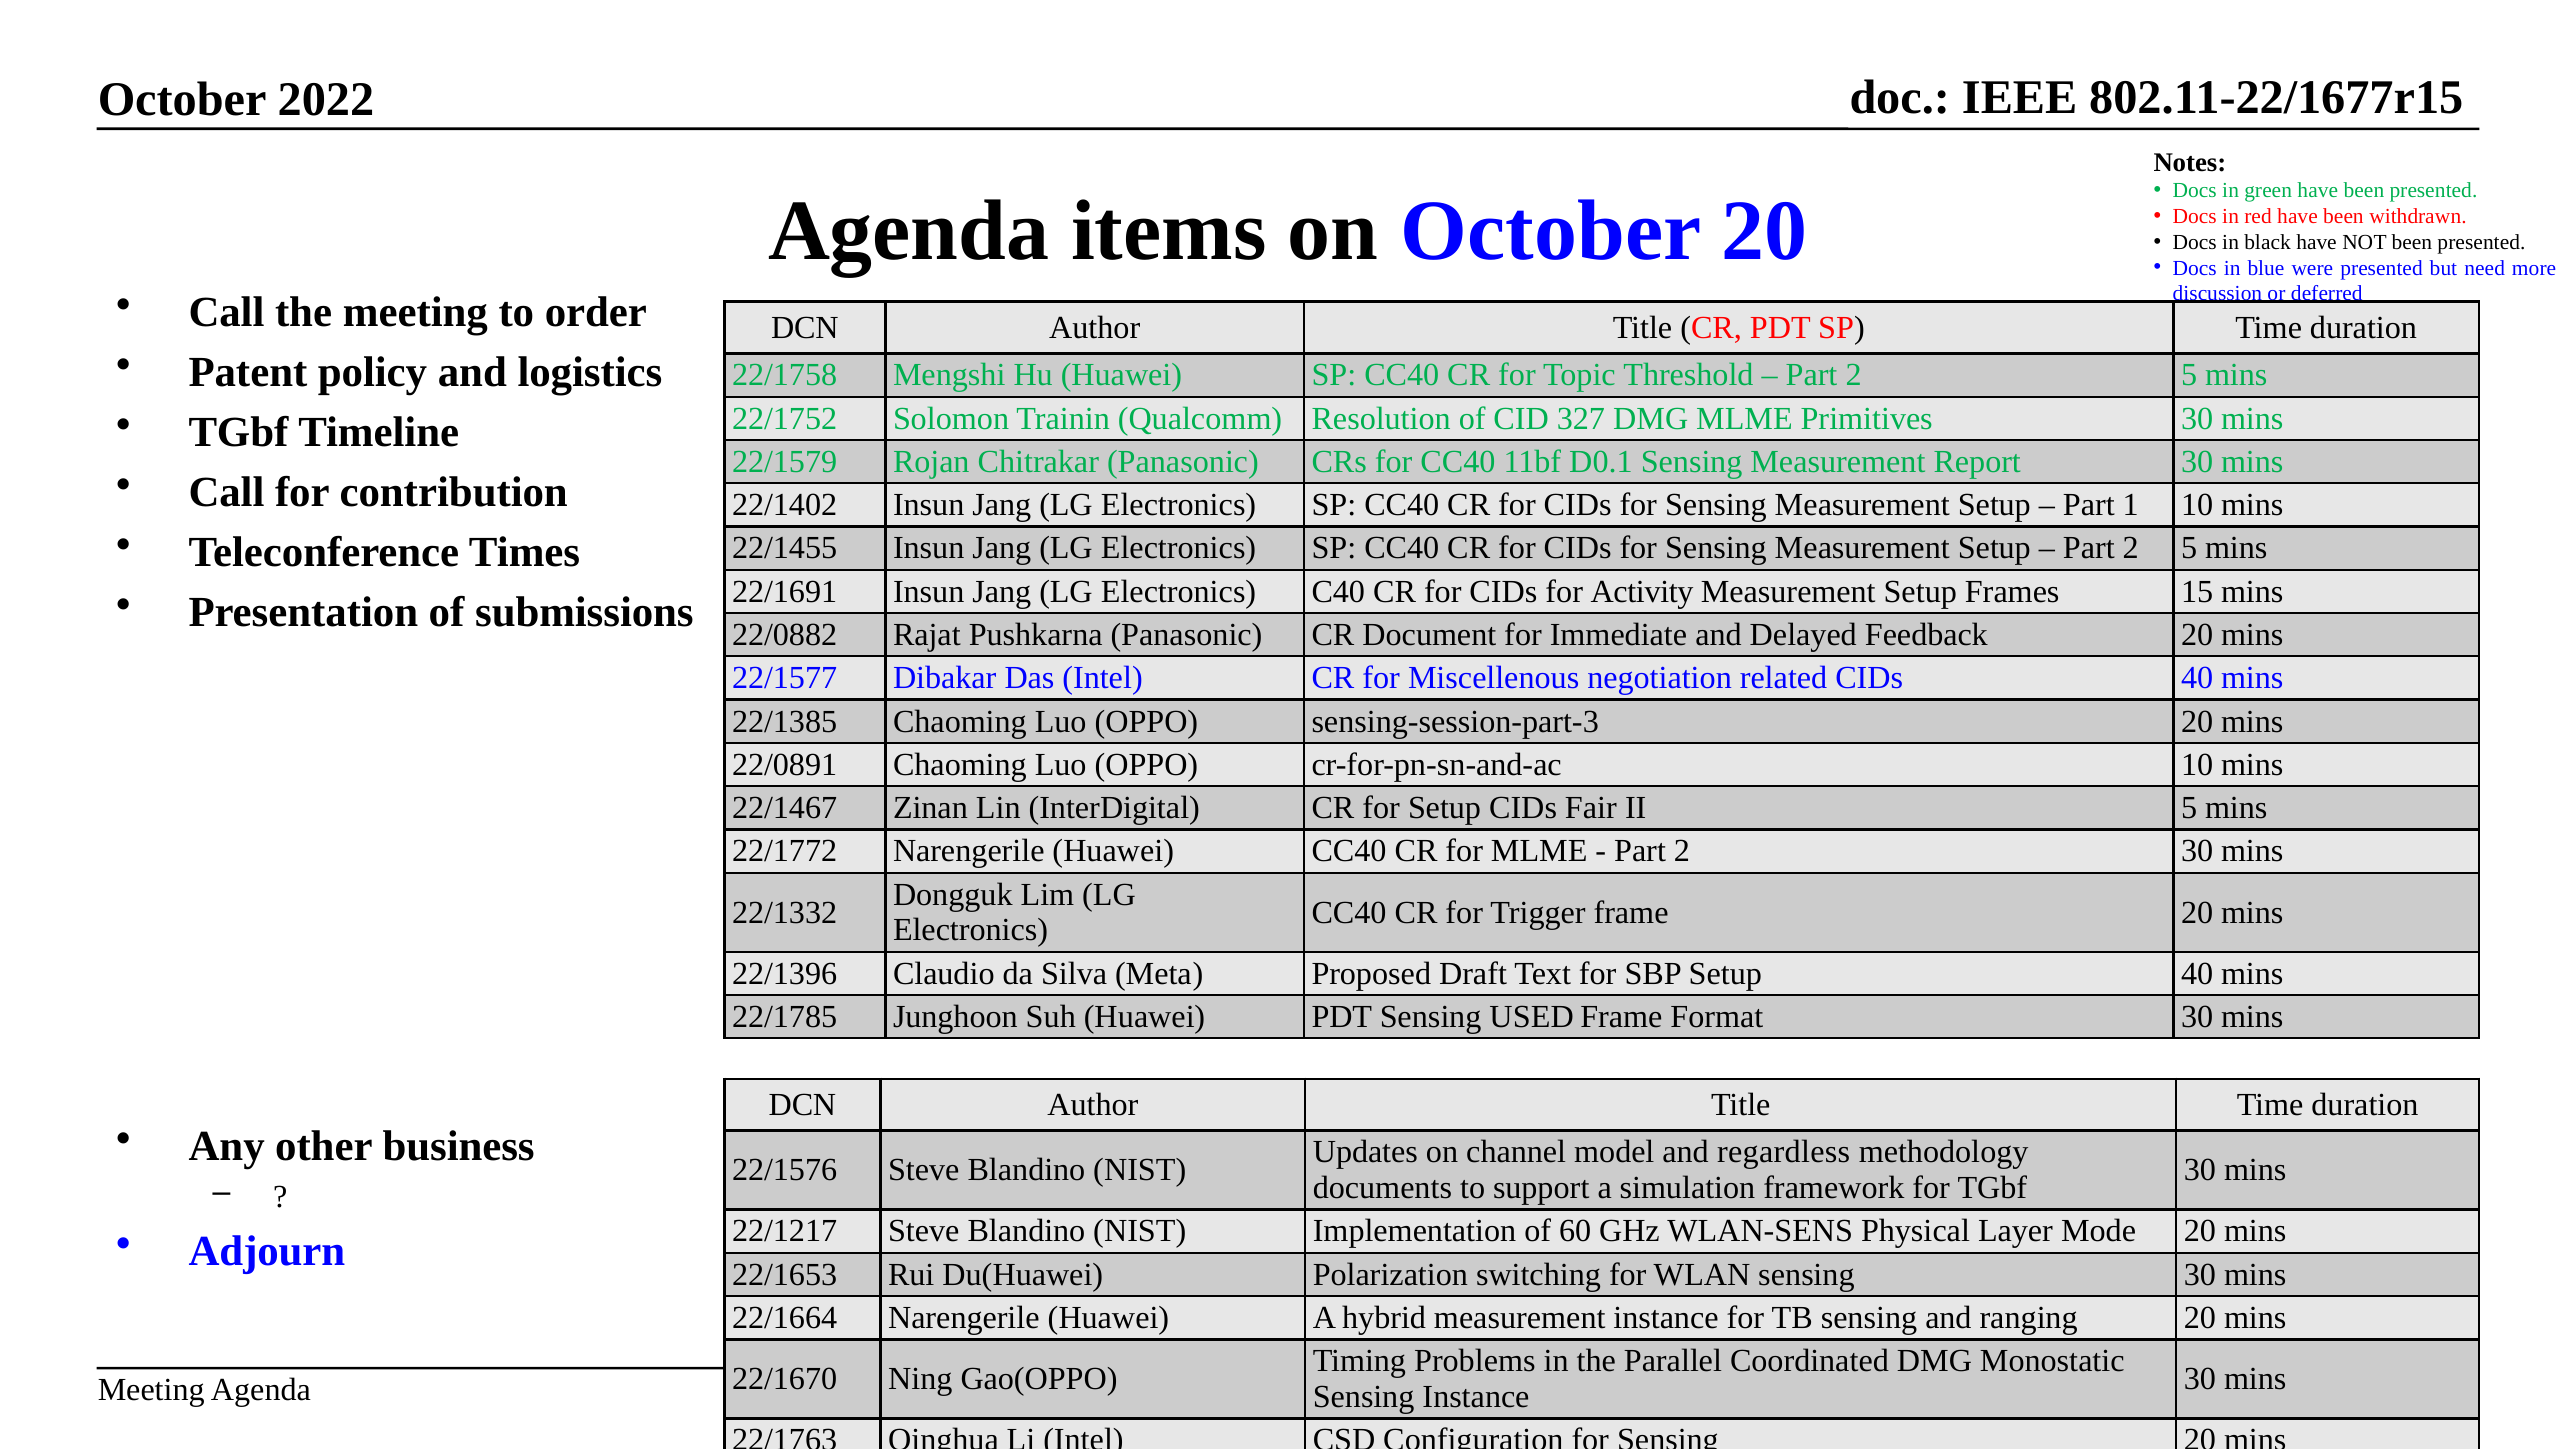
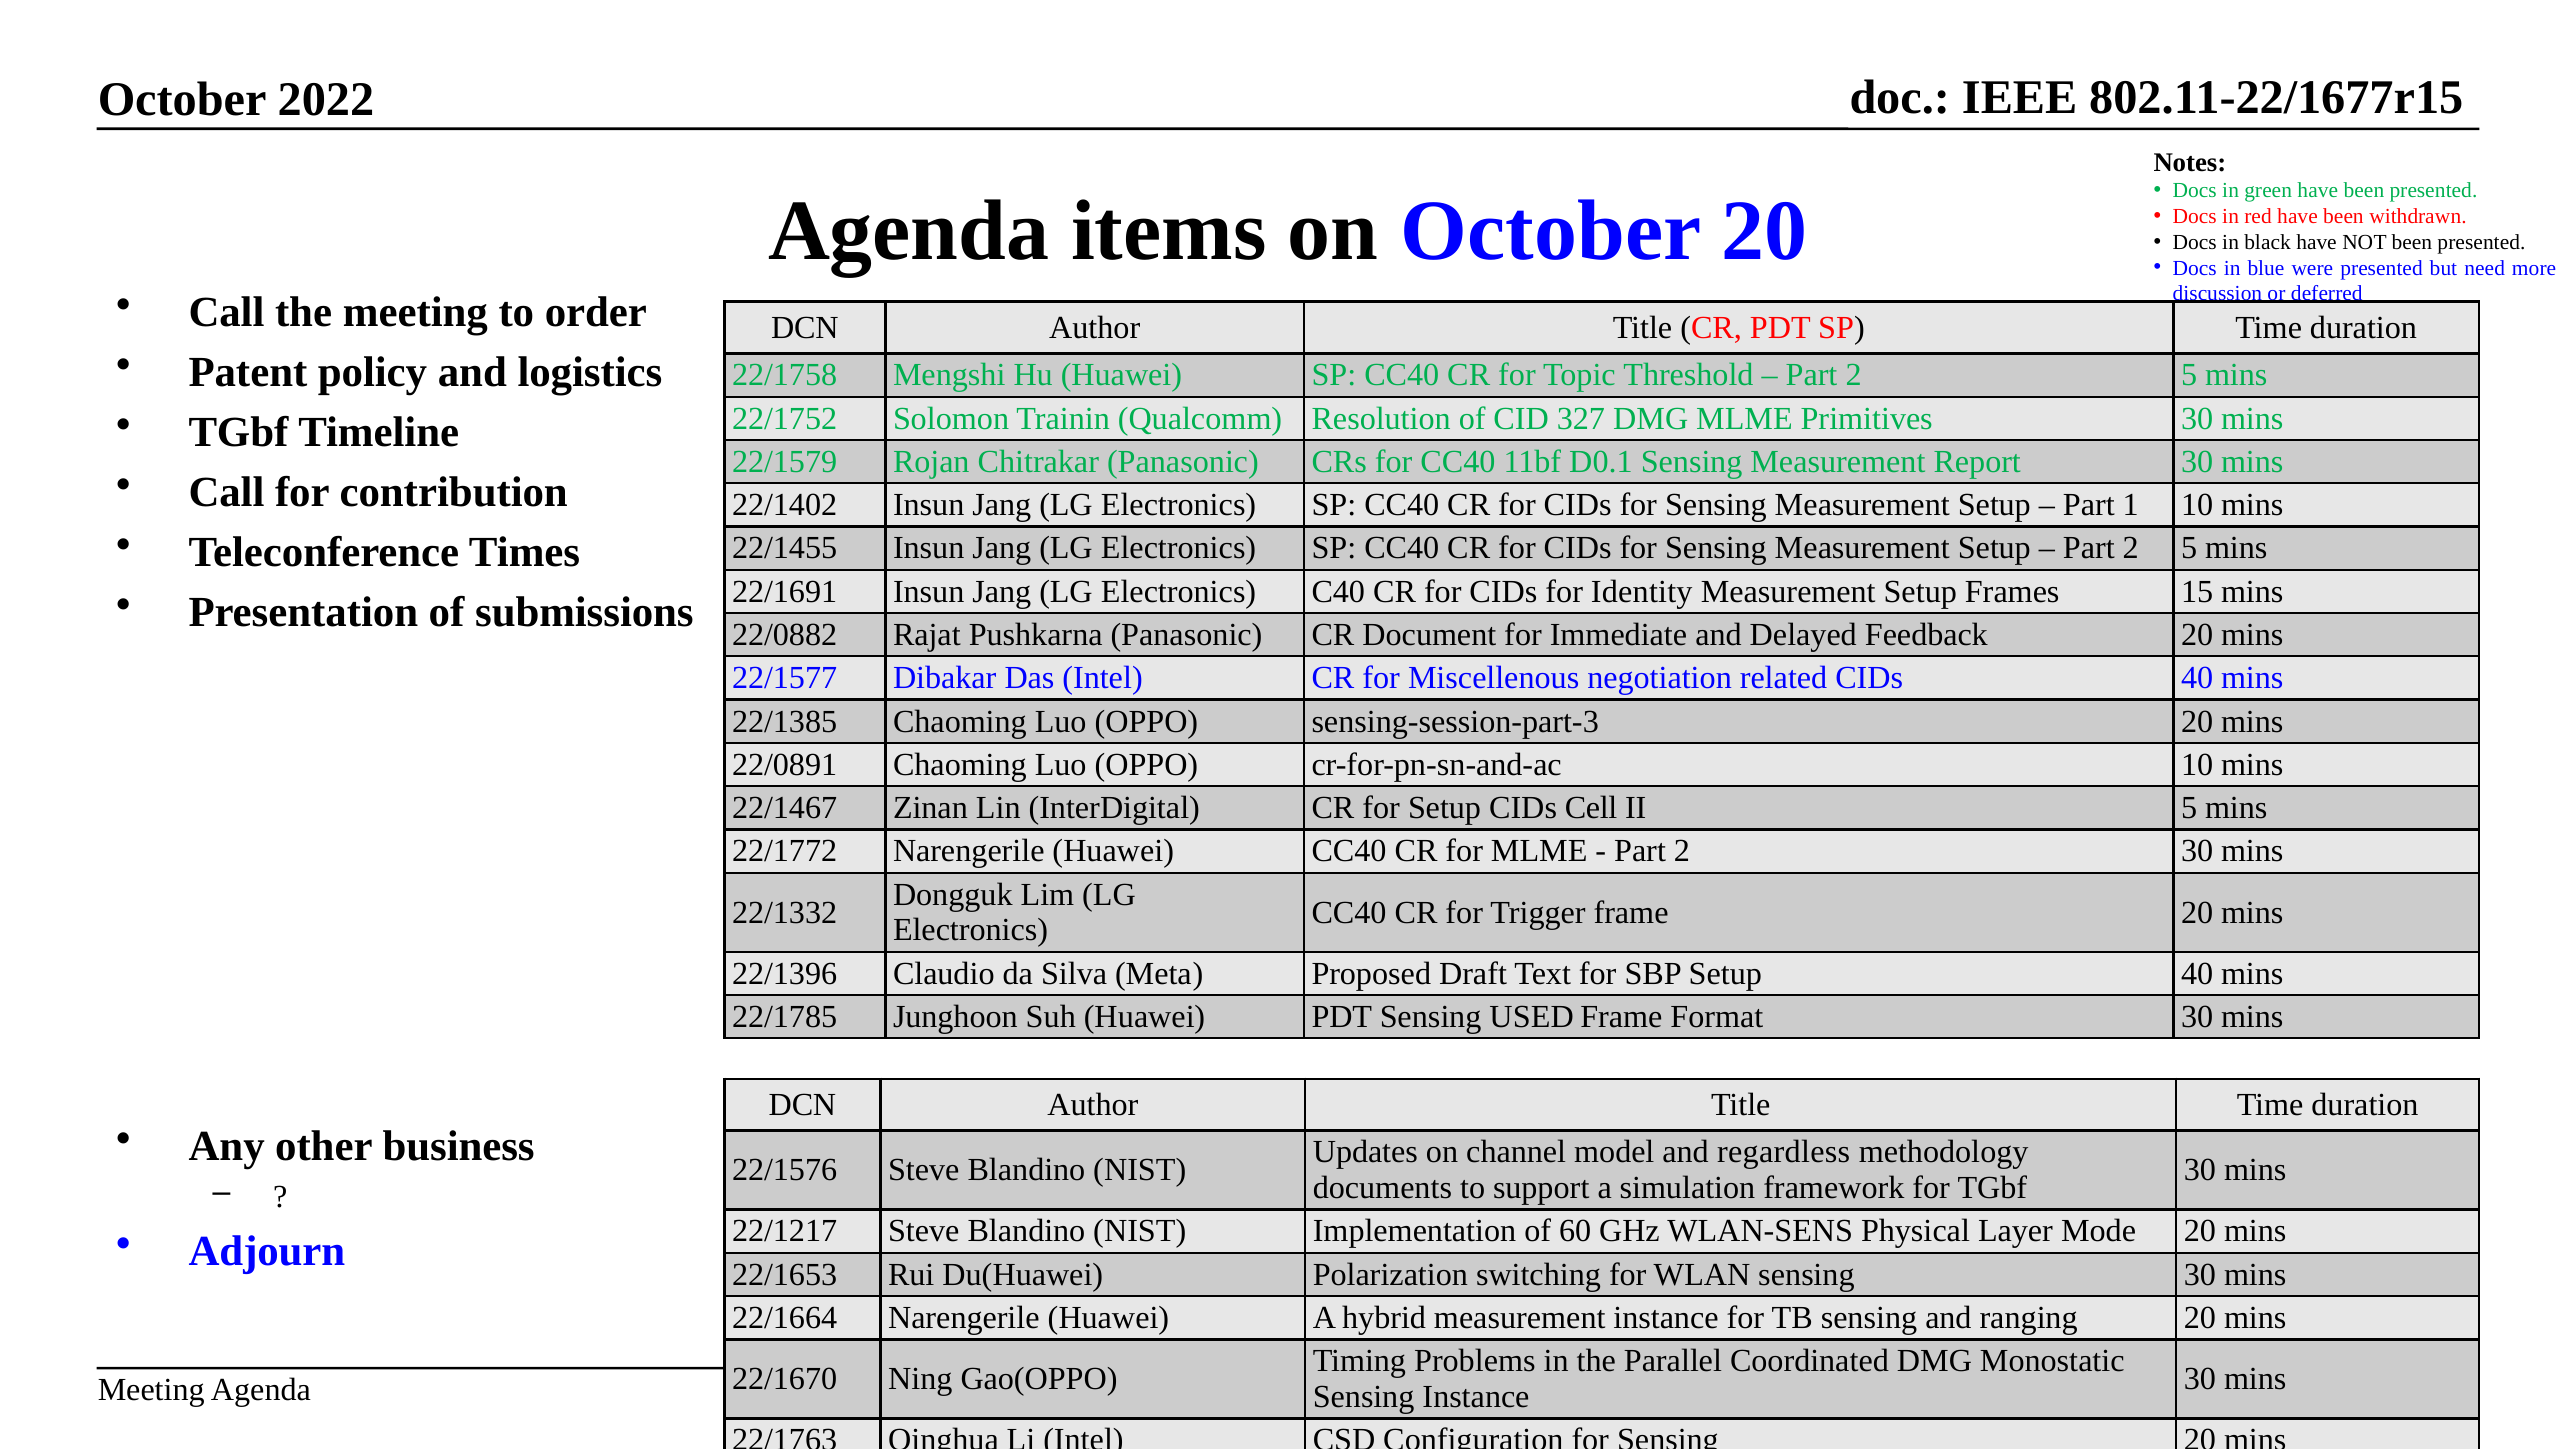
Activity: Activity -> Identity
Fair: Fair -> Cell
